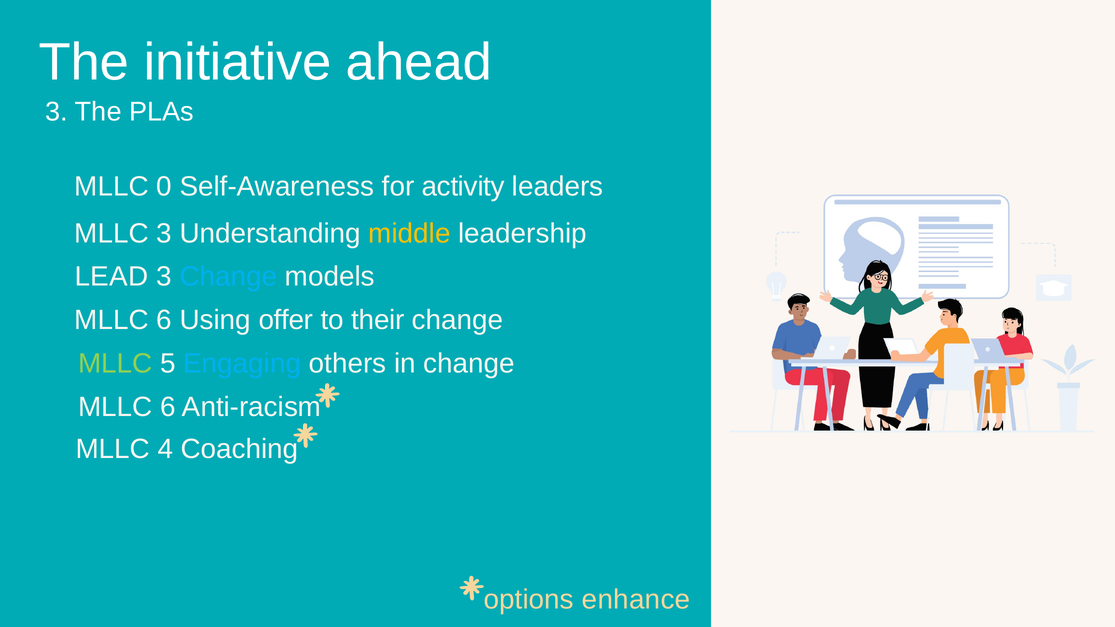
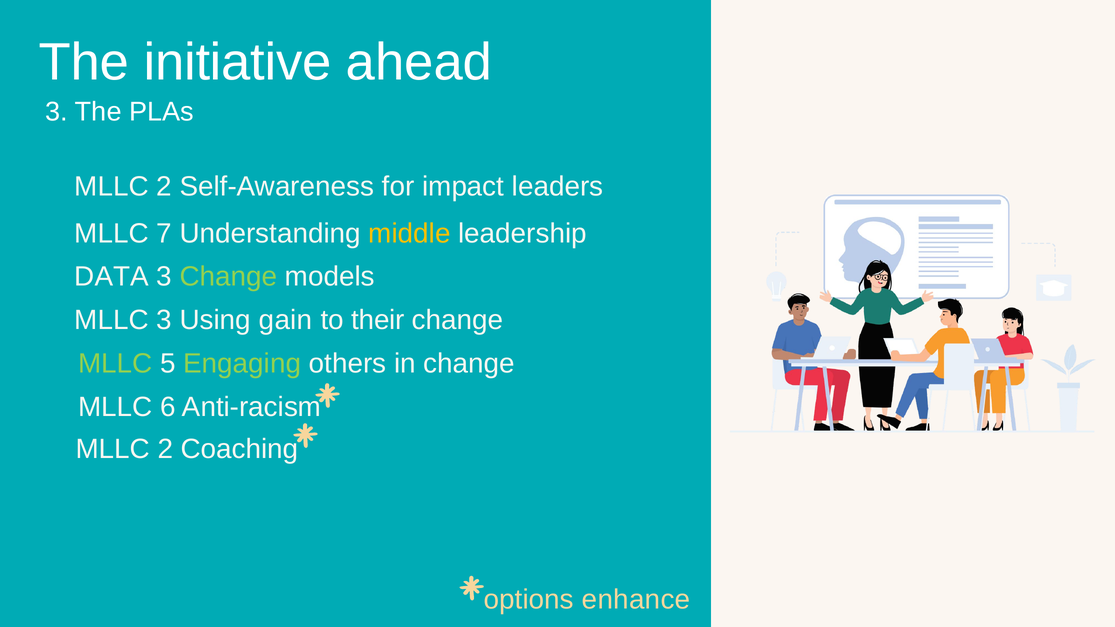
0 at (164, 187): 0 -> 2
activity: activity -> impact
MLLC 3: 3 -> 7
LEAD: LEAD -> DATA
Change at (228, 276) colour: light blue -> light green
6 at (164, 320): 6 -> 3
offer: offer -> gain
Engaging colour: light blue -> light green
4 at (165, 449): 4 -> 2
